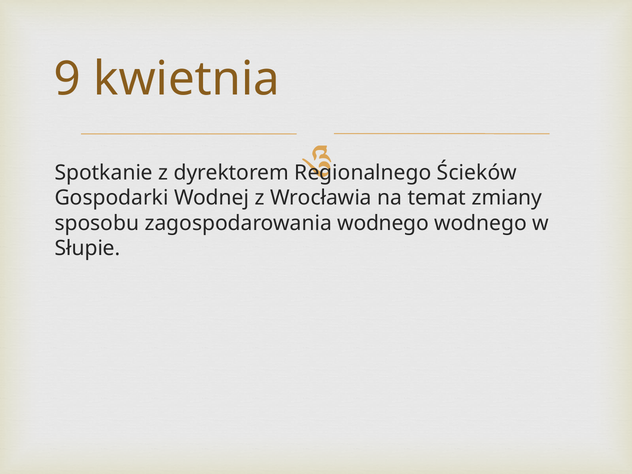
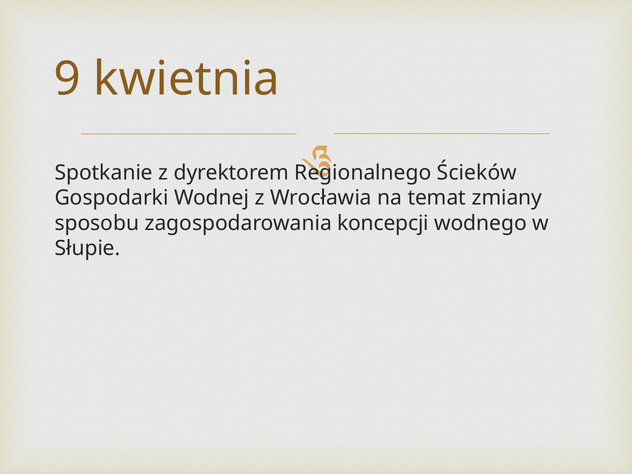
zagospodarowania wodnego: wodnego -> koncepcji
